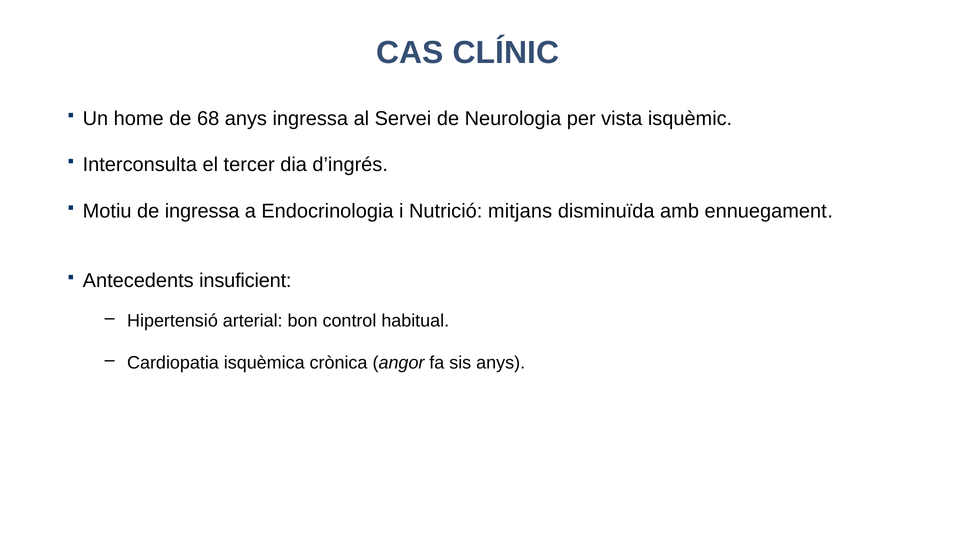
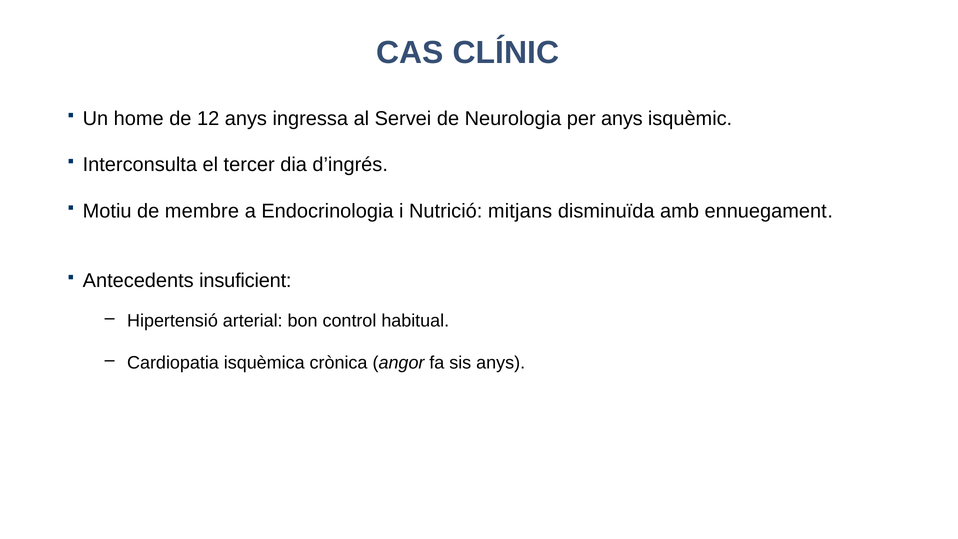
68: 68 -> 12
per vista: vista -> anys
de ingressa: ingressa -> membre
